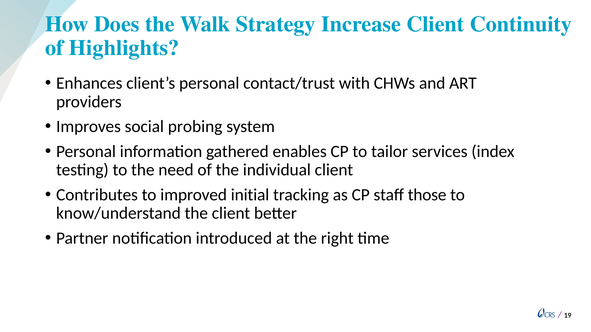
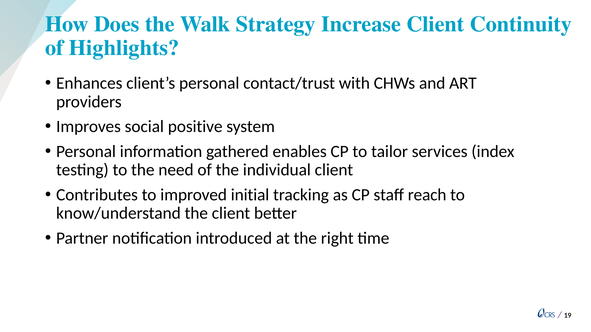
probing: probing -> positive
those: those -> reach
